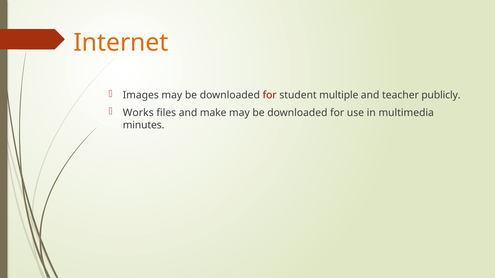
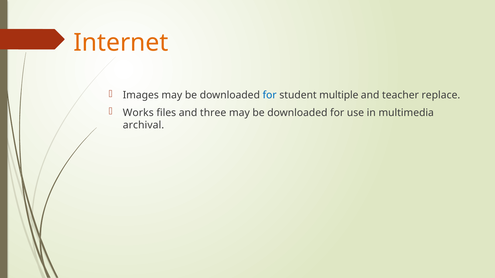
for at (270, 95) colour: red -> blue
publicly: publicly -> replace
make: make -> three
minutes: minutes -> archival
